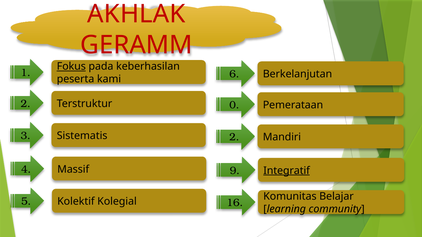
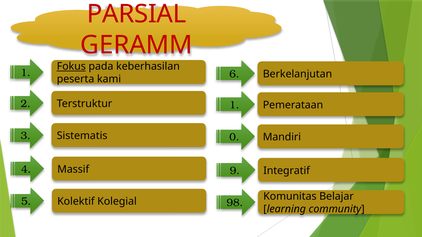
AKHLAK: AKHLAK -> PARSIAL
Terstruktur 0: 0 -> 1
Sistematis 2: 2 -> 0
Integratif underline: present -> none
16: 16 -> 98
